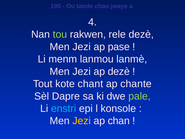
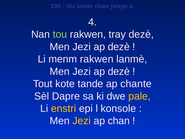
rele: rele -> tray
pase at (119, 47): pase -> dezè
menm lanmou: lanmou -> rakwen
kote chant: chant -> tande
pale colour: light green -> yellow
enstri colour: light blue -> yellow
